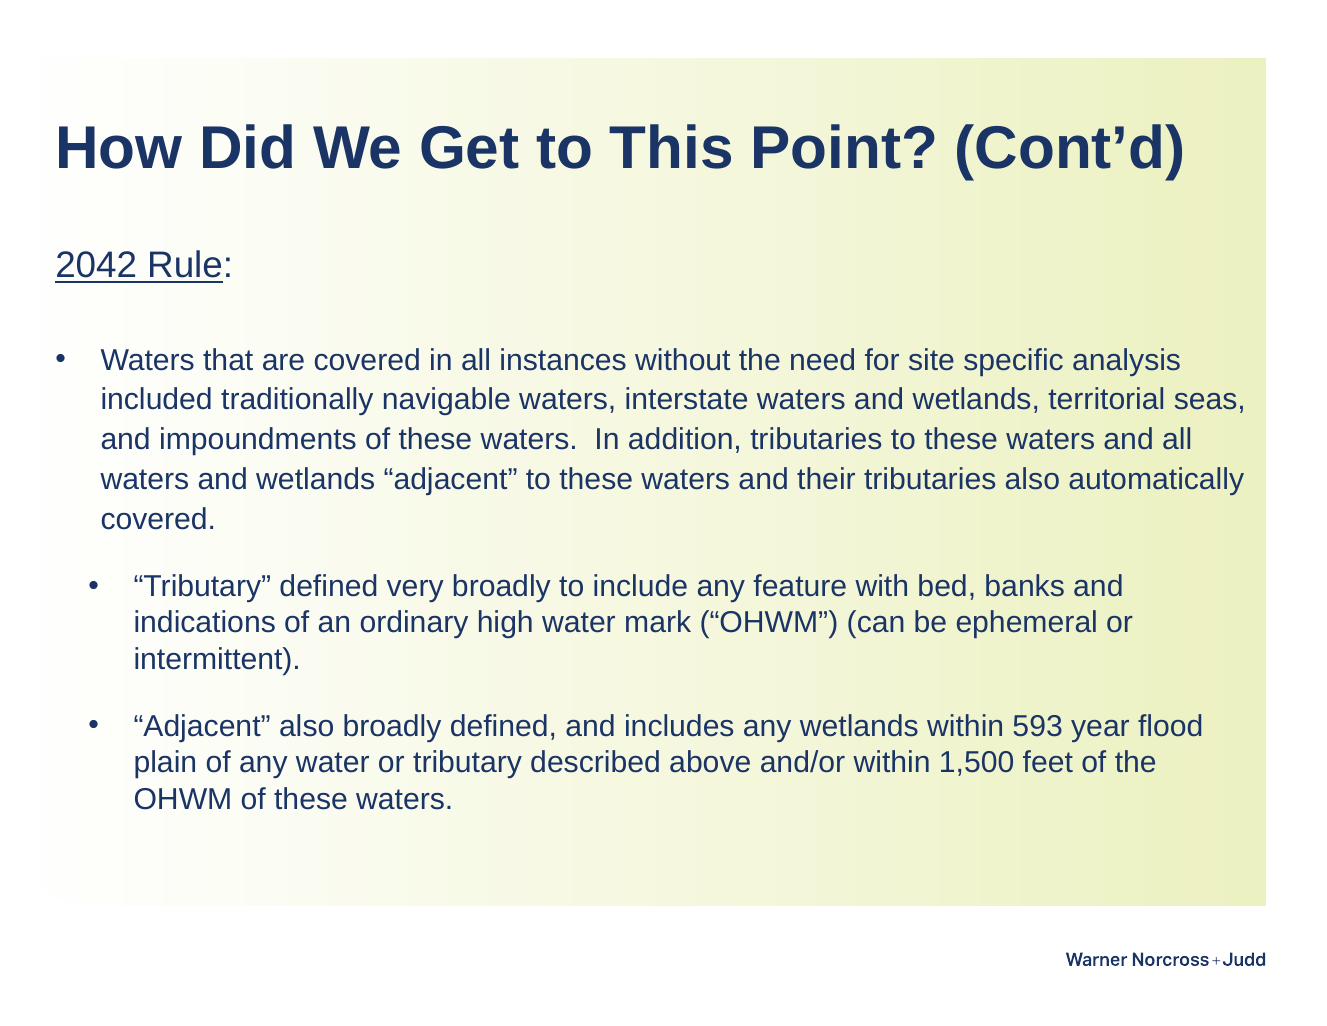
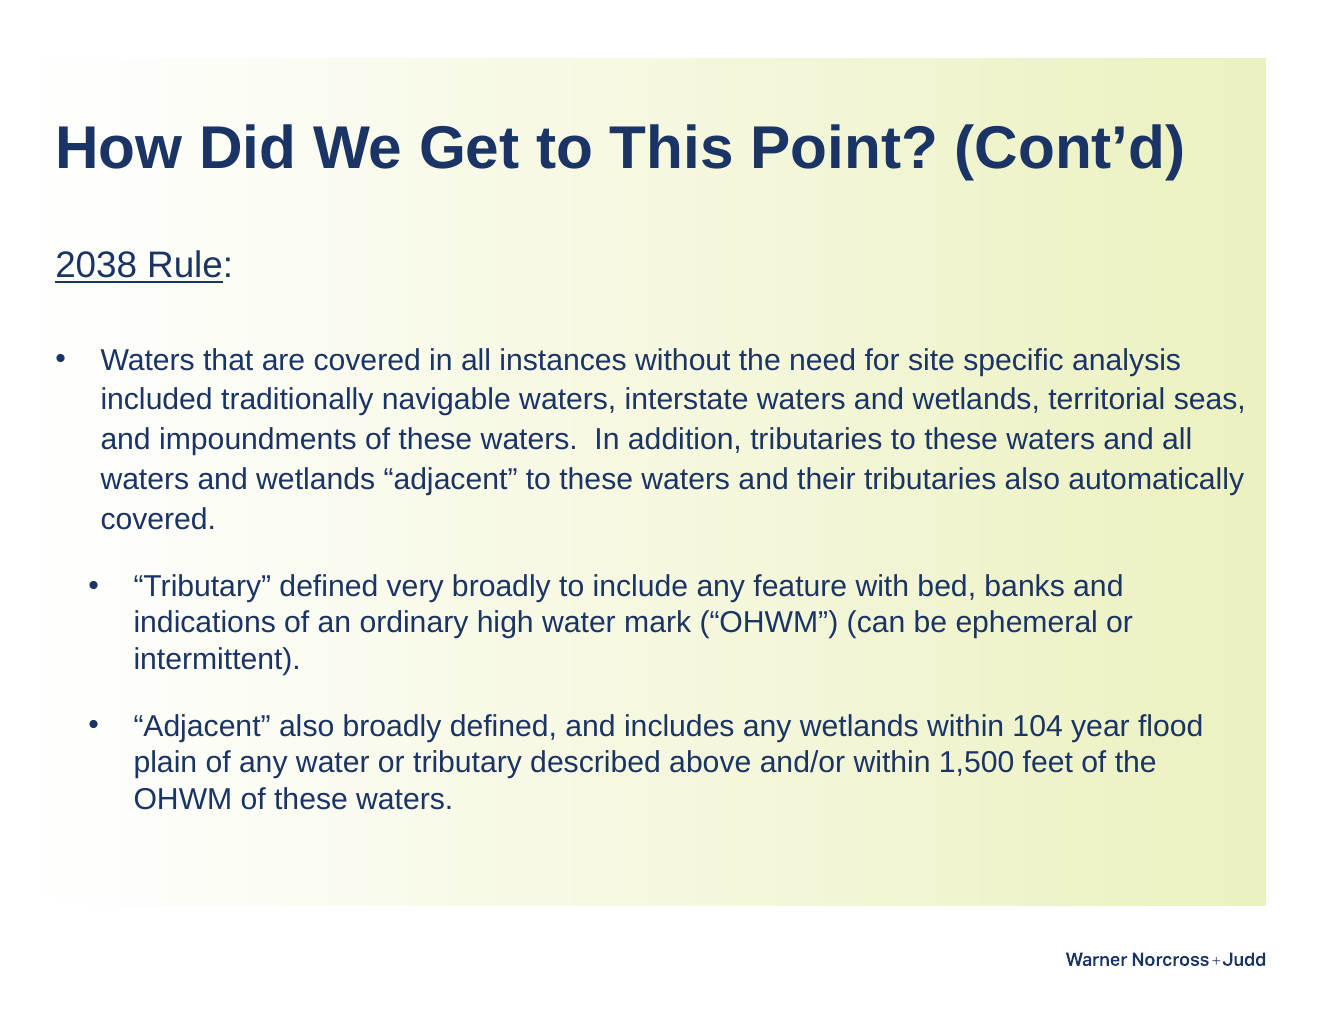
2042: 2042 -> 2038
593: 593 -> 104
